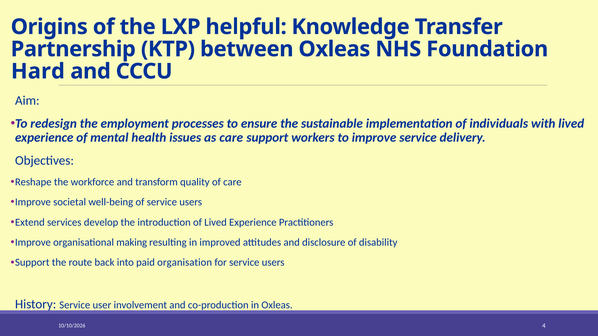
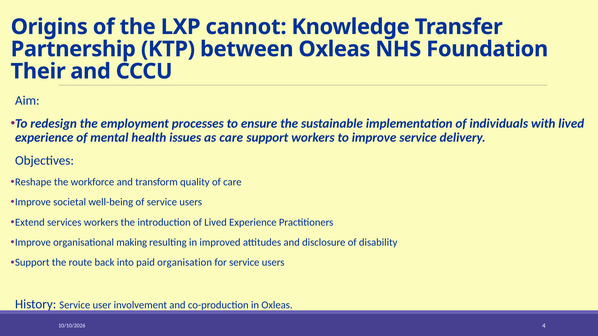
helpful: helpful -> cannot
Hard: Hard -> Their
services develop: develop -> workers
